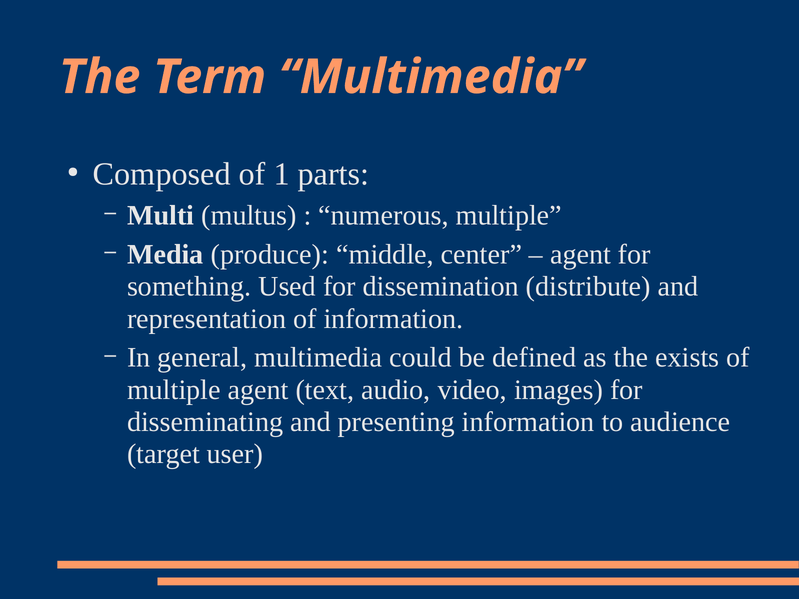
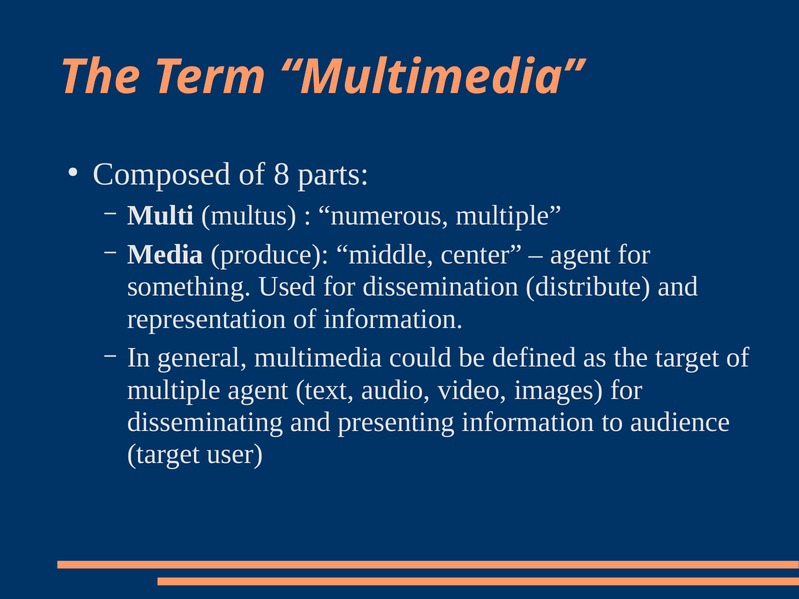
1: 1 -> 8
the exists: exists -> target
